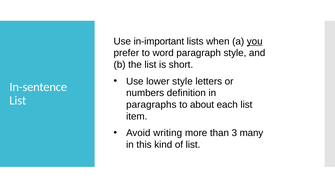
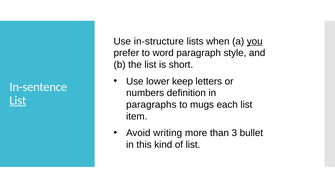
in-important: in-important -> in-structure
lower style: style -> keep
List at (18, 101) underline: none -> present
about: about -> mugs
many: many -> bullet
